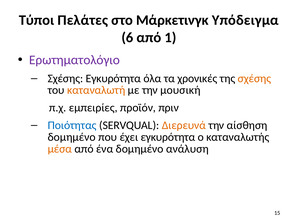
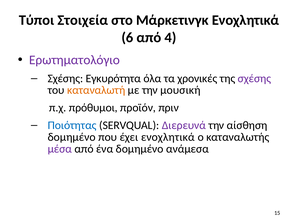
Πελάτες: Πελάτες -> Στοιχεία
Μάρκετινγκ Υπόδειγμα: Υπόδειγμα -> Ενοχλητικά
1: 1 -> 4
σχέσης at (254, 79) colour: orange -> purple
εμπειρίες: εμπειρίες -> πρόθυμοι
Διερευνά colour: orange -> purple
έχει εγκυρότητα: εγκυρότητα -> ενοχλητικά
μέσα colour: orange -> purple
ανάλυση: ανάλυση -> ανάμεσα
